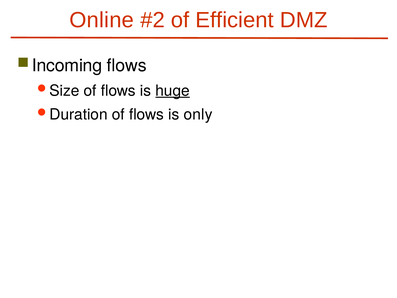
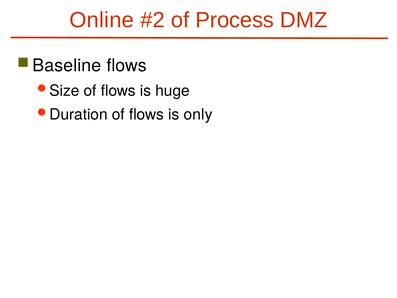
Efficient: Efficient -> Process
Incoming: Incoming -> Baseline
huge underline: present -> none
